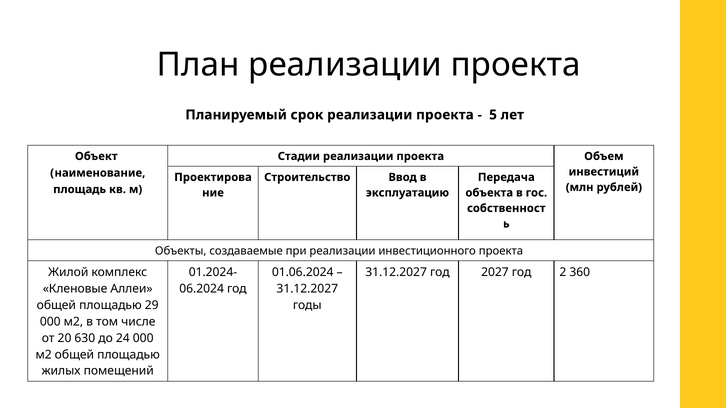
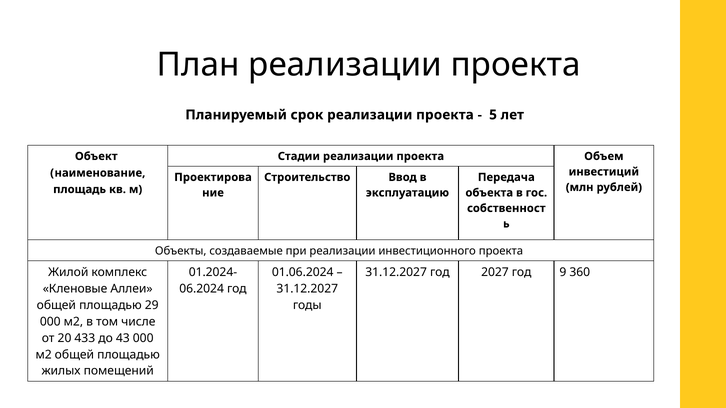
2: 2 -> 9
630: 630 -> 433
24: 24 -> 43
